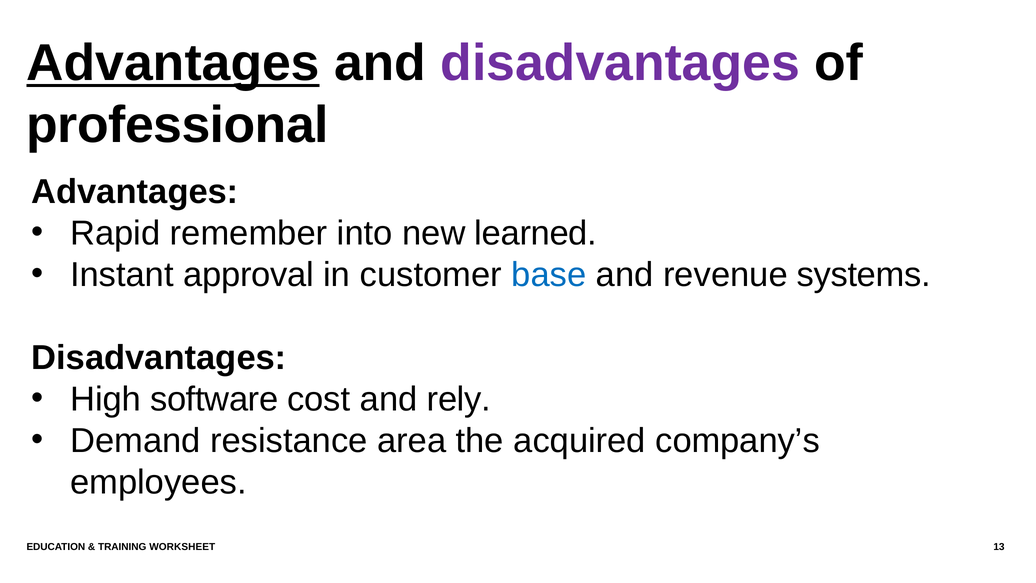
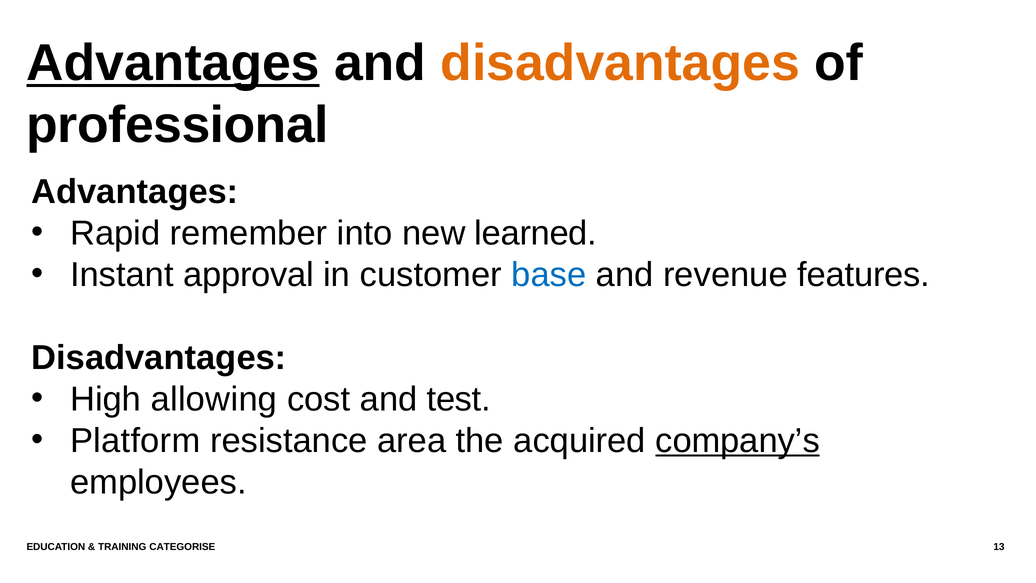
disadvantages at (620, 63) colour: purple -> orange
systems: systems -> features
software: software -> allowing
rely: rely -> test
Demand: Demand -> Platform
company’s underline: none -> present
WORKSHEET: WORKSHEET -> CATEGORISE
